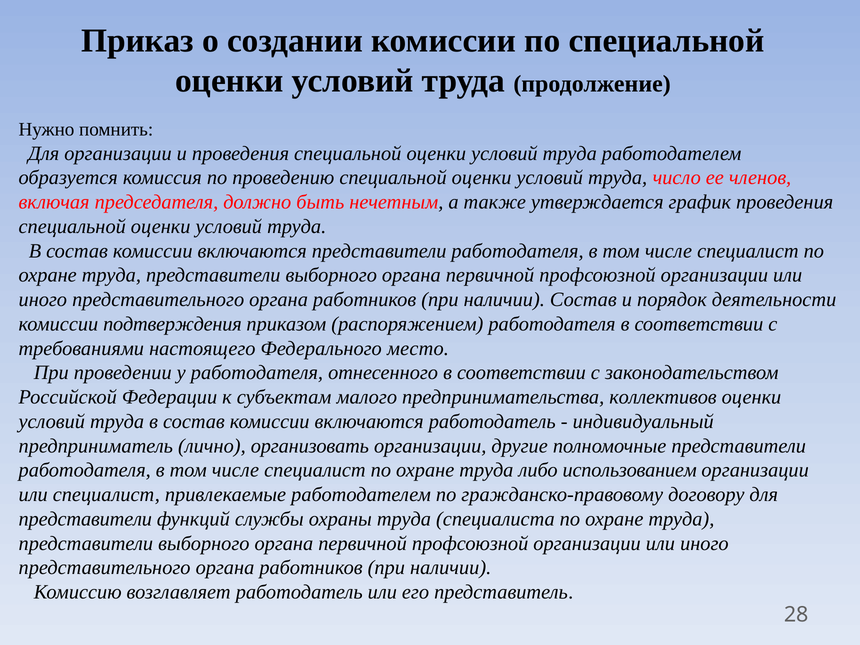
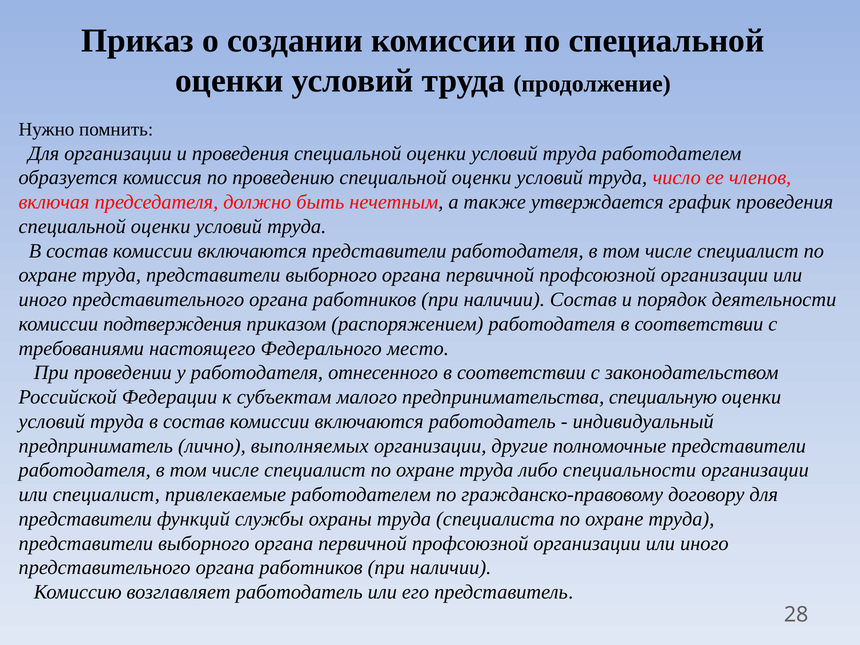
коллективов: коллективов -> специальную
организовать: организовать -> выполняемых
использованием: использованием -> специальности
